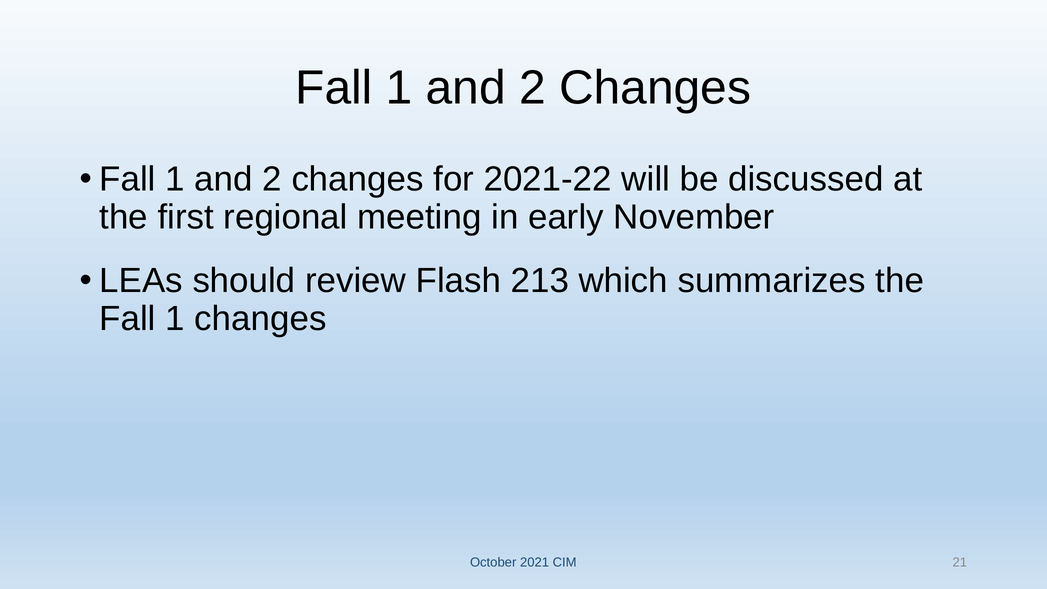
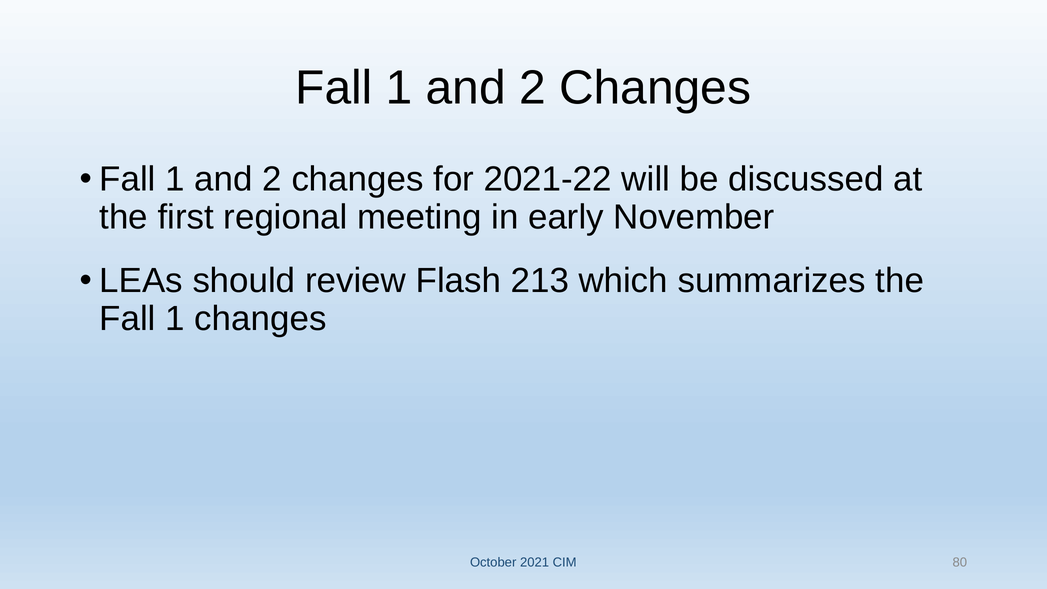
21: 21 -> 80
